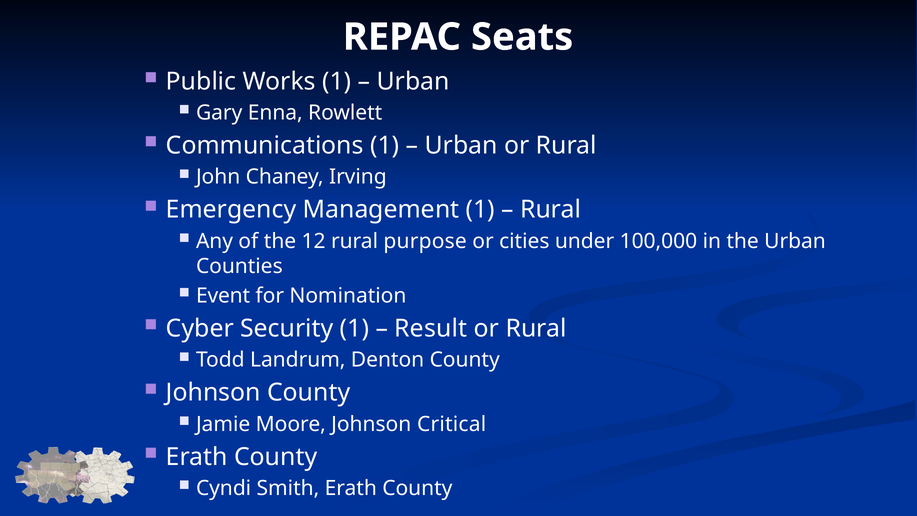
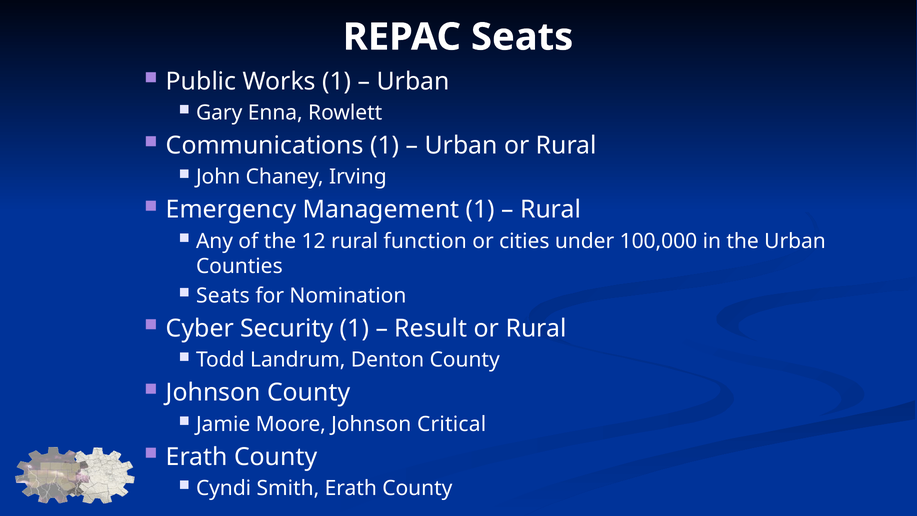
purpose: purpose -> function
Event at (223, 296): Event -> Seats
